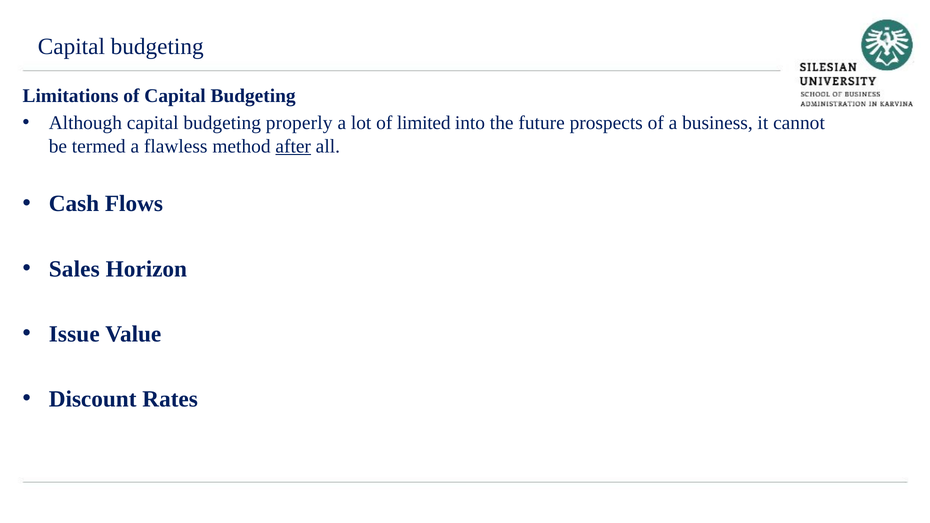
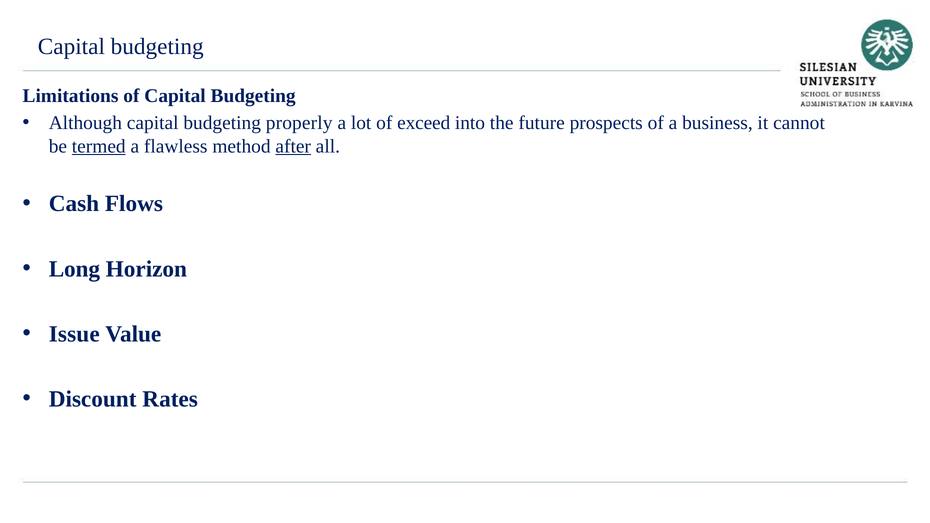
limited: limited -> exceed
termed underline: none -> present
Sales: Sales -> Long
